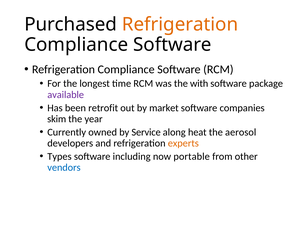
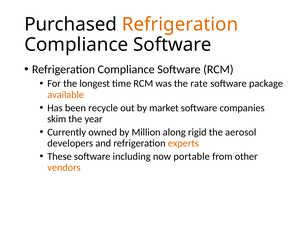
with: with -> rate
available colour: purple -> orange
retrofit: retrofit -> recycle
Service: Service -> Million
heat: heat -> rigid
Types: Types -> These
vendors colour: blue -> orange
